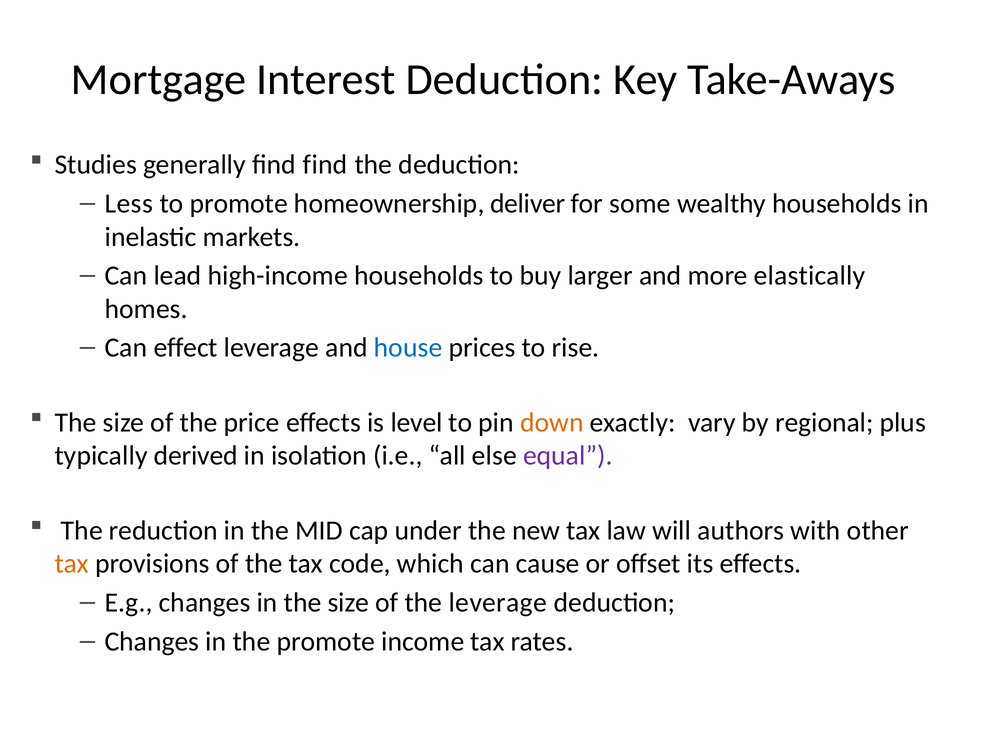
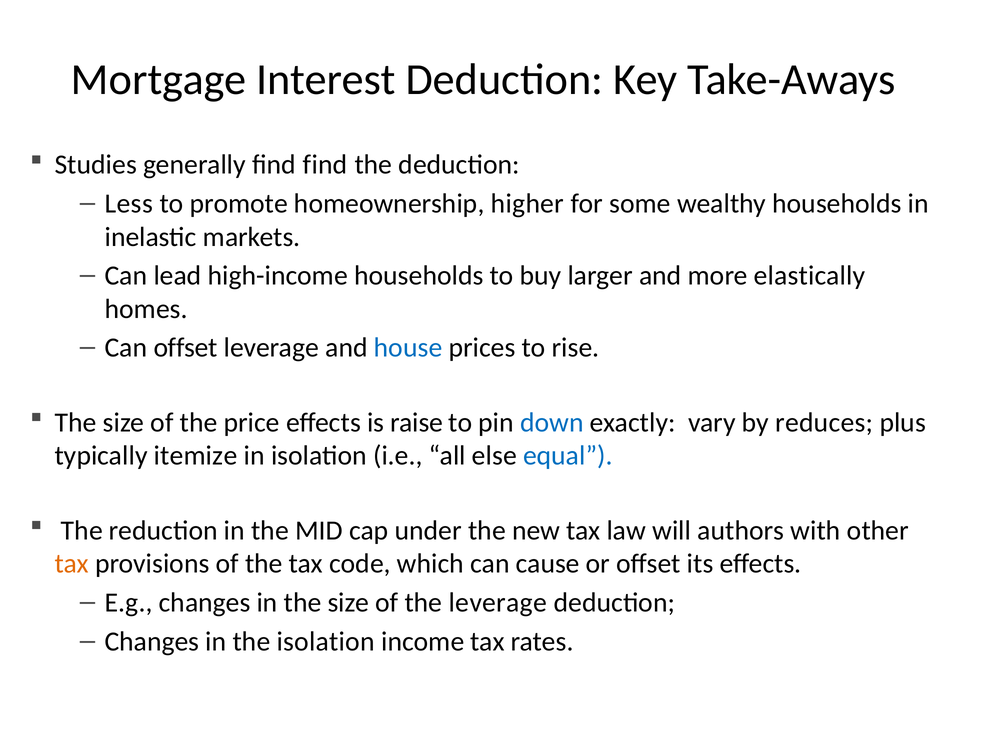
deliver: deliver -> higher
Can effect: effect -> offset
level: level -> raise
down colour: orange -> blue
regional: regional -> reduces
derived: derived -> itemize
equal colour: purple -> blue
the promote: promote -> isolation
